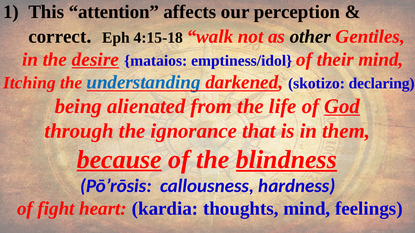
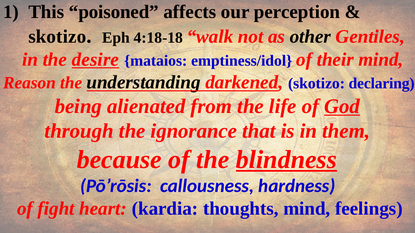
attention: attention -> poisoned
correct at (57, 37): correct -> skotizo
4:15-18: 4:15-18 -> 4:18-18
Itching: Itching -> Reason
understanding colour: blue -> black
because underline: present -> none
